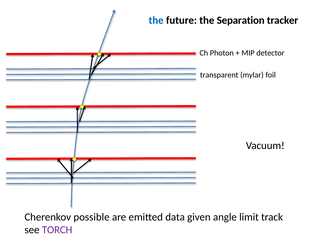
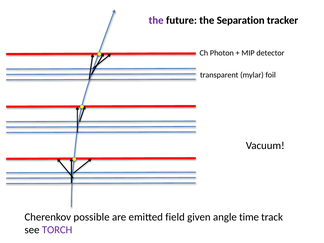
the at (156, 20) colour: blue -> purple
data: data -> field
limit: limit -> time
